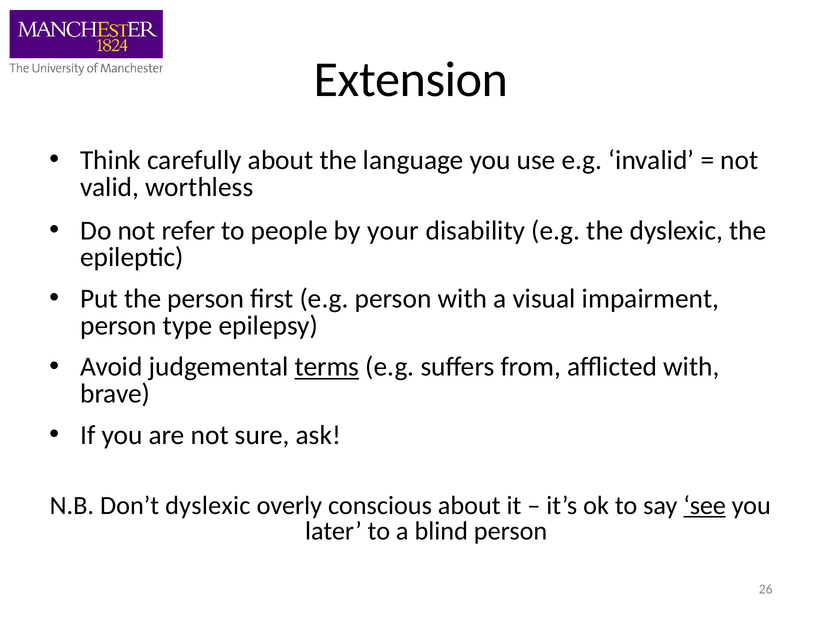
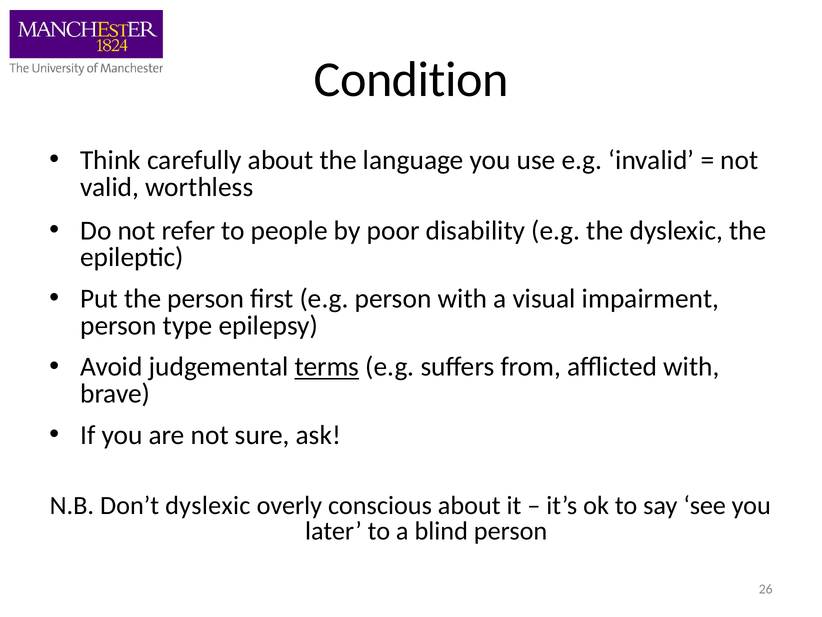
Extension: Extension -> Condition
your: your -> poor
see underline: present -> none
